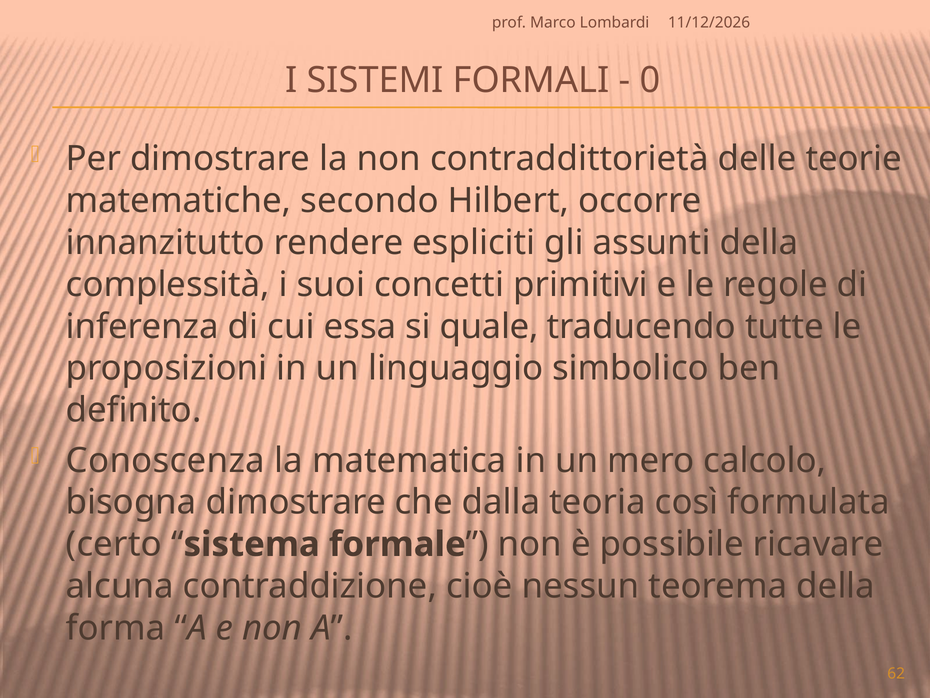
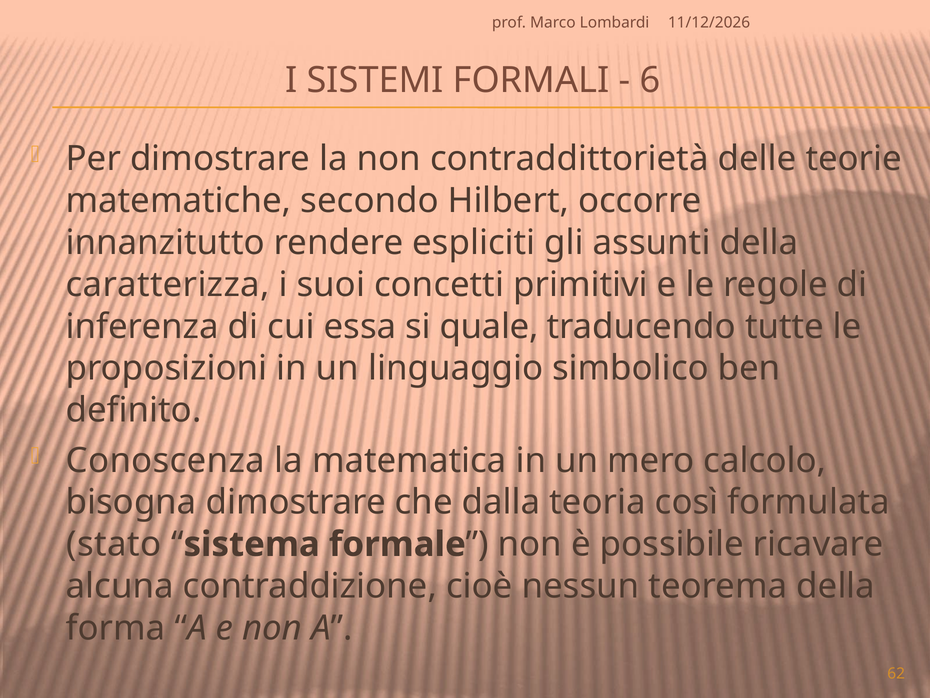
0: 0 -> 6
complessità: complessità -> caratterizza
certo: certo -> stato
